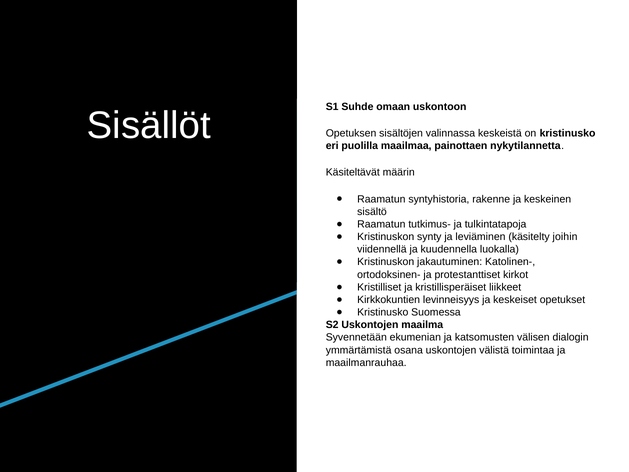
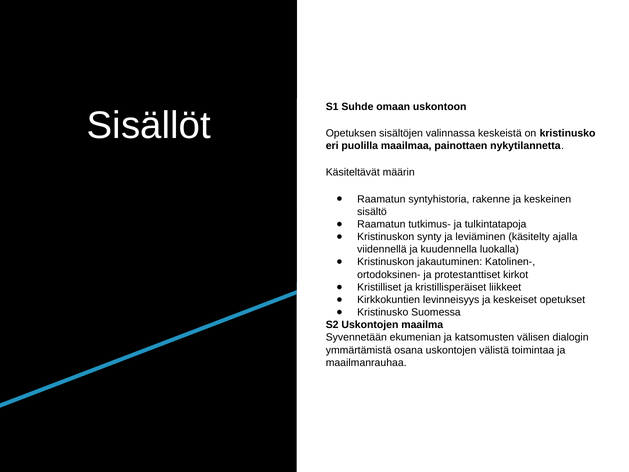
joihin: joihin -> ajalla
